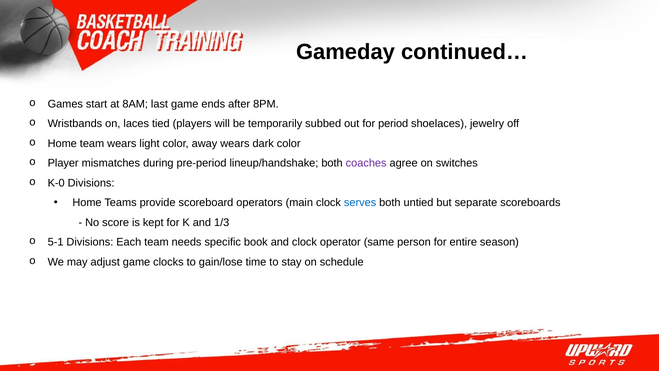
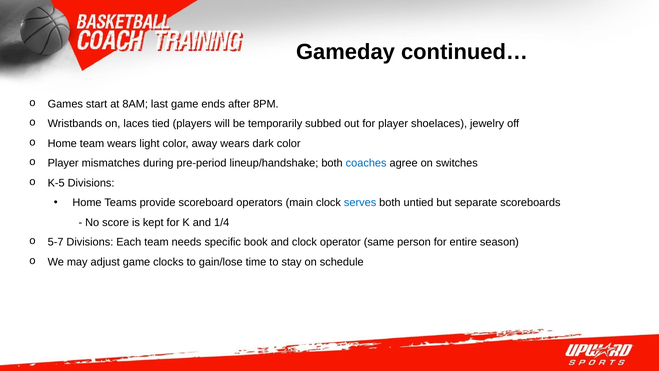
for period: period -> player
coaches colour: purple -> blue
K-0: K-0 -> K-5
1/3: 1/3 -> 1/4
5-1: 5-1 -> 5-7
